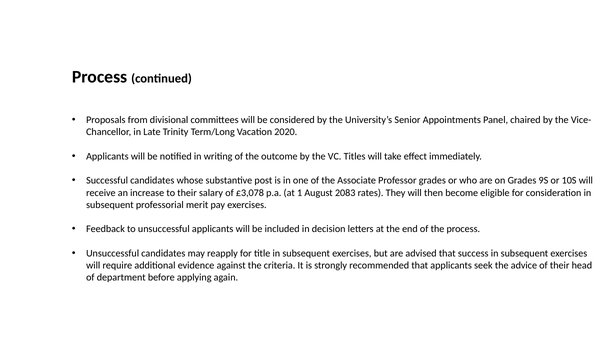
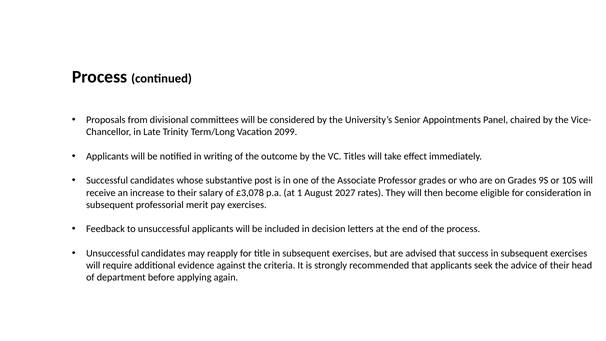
2020: 2020 -> 2099
2083: 2083 -> 2027
